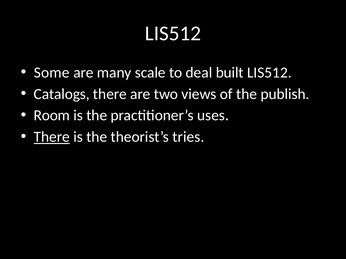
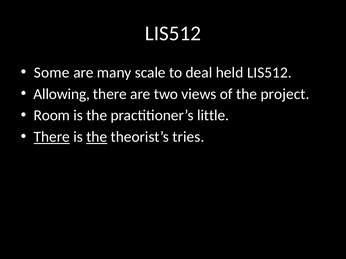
built: built -> held
Catalogs: Catalogs -> Allowing
publish: publish -> project
uses: uses -> little
the at (97, 137) underline: none -> present
